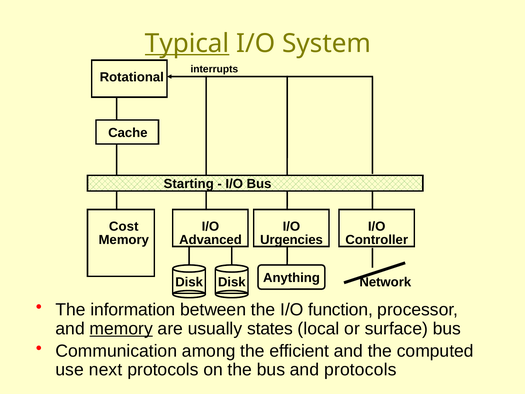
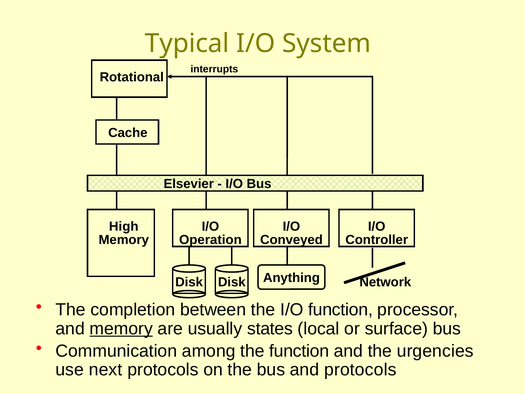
Typical underline: present -> none
Starting: Starting -> Elsevier
Cost: Cost -> High
Advanced: Advanced -> Operation
Urgencies: Urgencies -> Conveyed
information: information -> completion
the efficient: efficient -> function
computed: computed -> urgencies
